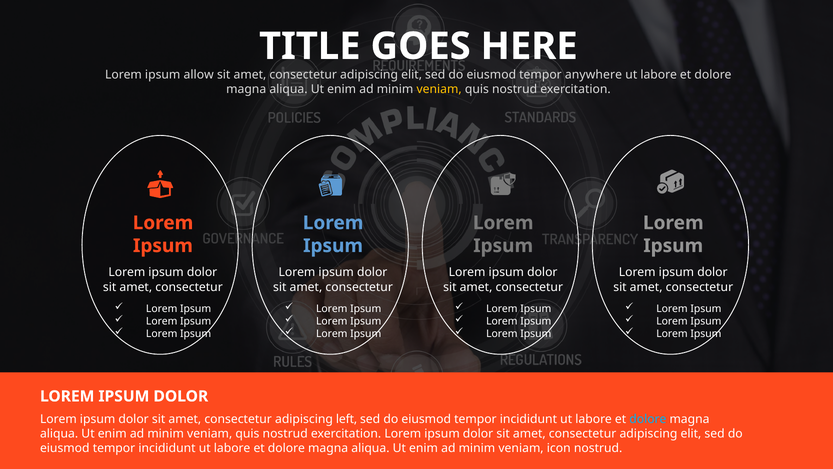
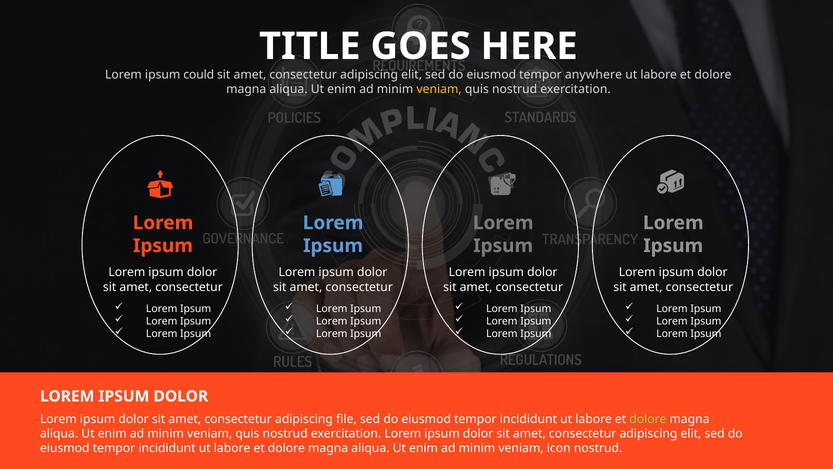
allow: allow -> could
left: left -> file
dolore at (648, 419) colour: light blue -> light green
